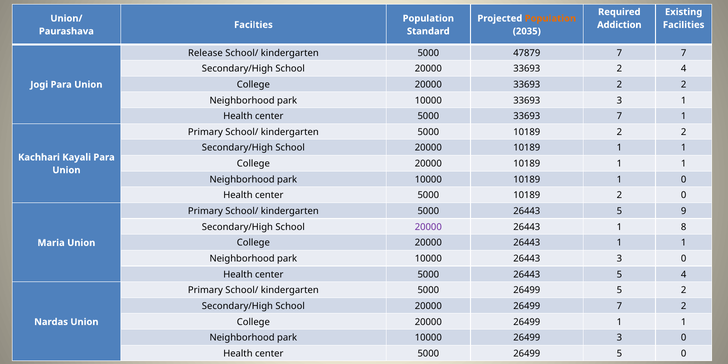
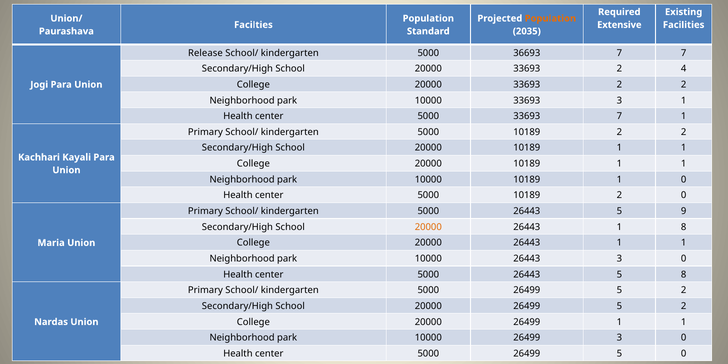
Addiction: Addiction -> Extensive
47879: 47879 -> 36693
20000 at (428, 227) colour: purple -> orange
5 4: 4 -> 8
20000 26499 7: 7 -> 5
